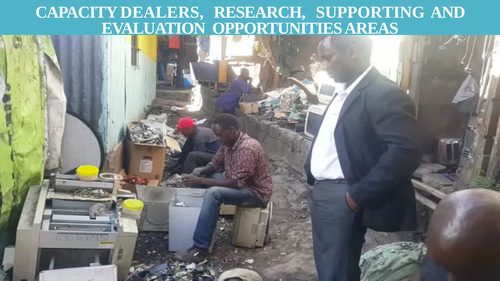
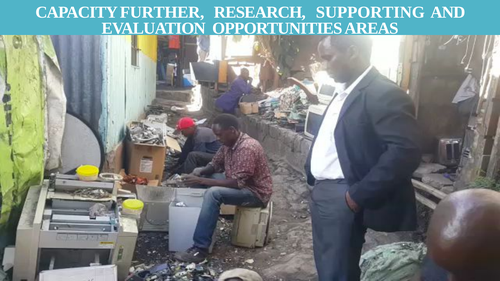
DEALERS: DEALERS -> FURTHER
